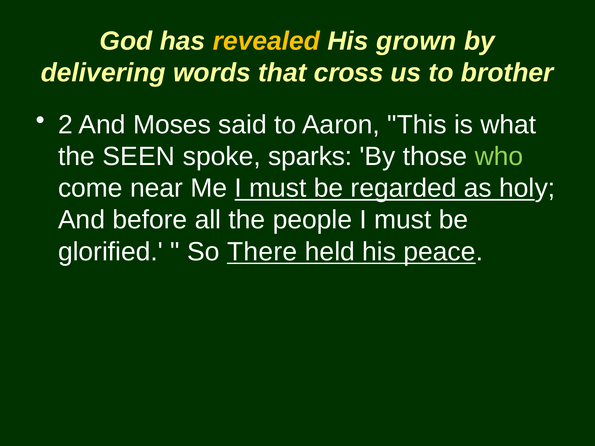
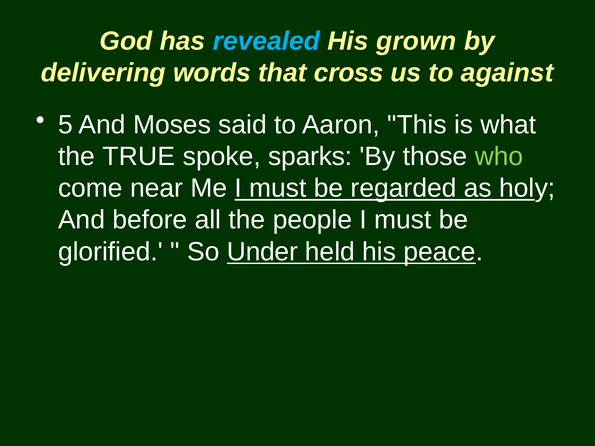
revealed colour: yellow -> light blue
brother: brother -> against
2: 2 -> 5
SEEN: SEEN -> TRUE
There: There -> Under
